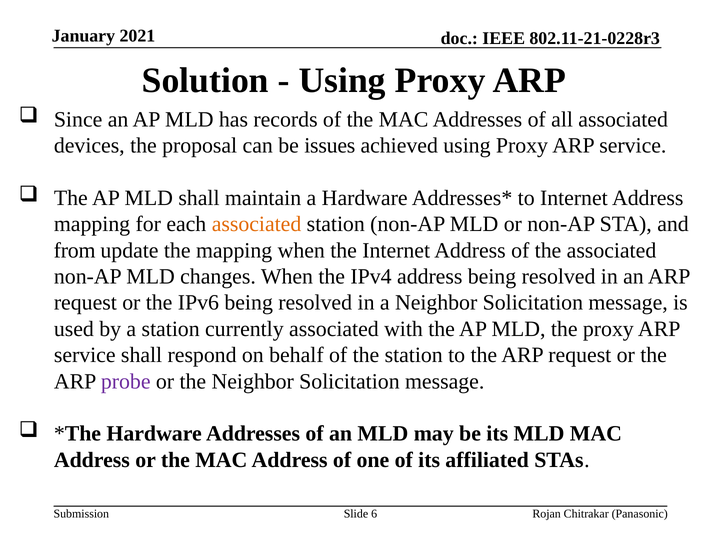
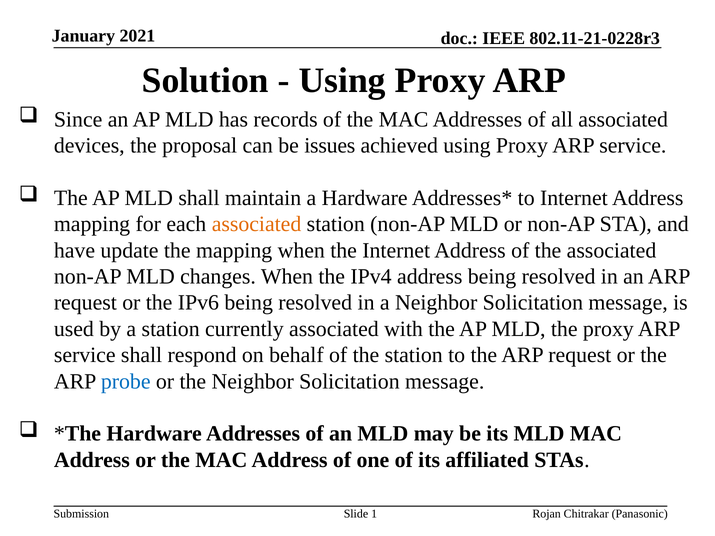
from: from -> have
probe colour: purple -> blue
6: 6 -> 1
